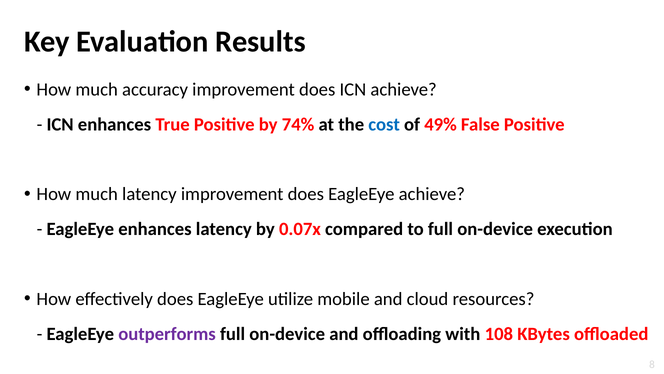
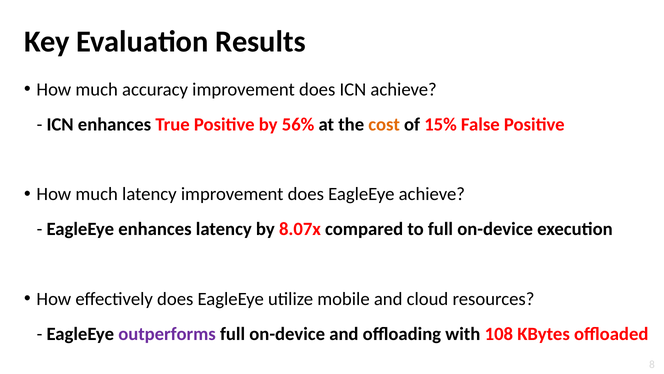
74%: 74% -> 56%
cost colour: blue -> orange
49%: 49% -> 15%
0.07x: 0.07x -> 8.07x
